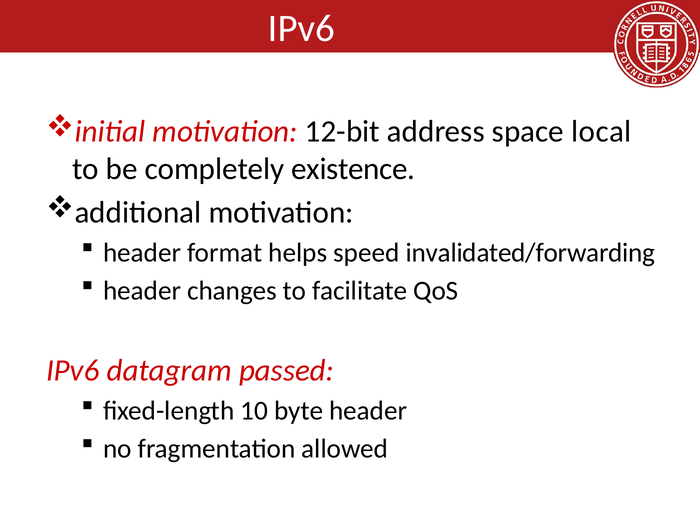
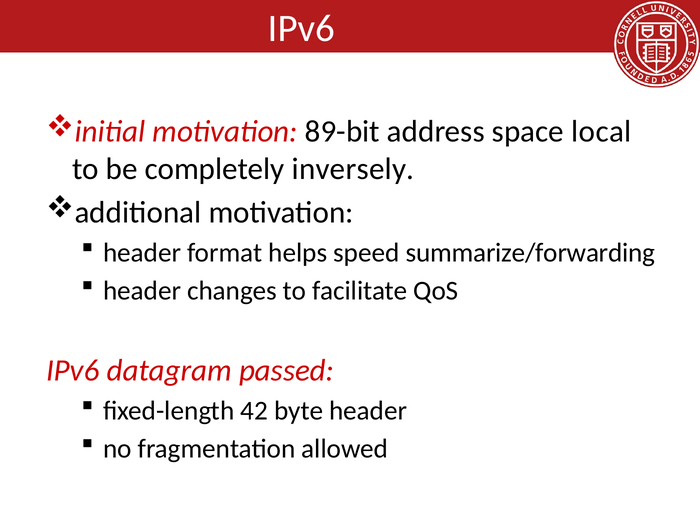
12-bit: 12-bit -> 89-bit
existence: existence -> inversely
invalidated/forwarding: invalidated/forwarding -> summarize/forwarding
10: 10 -> 42
